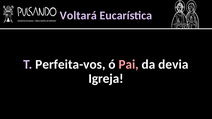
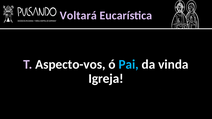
Perfeita-vos: Perfeita-vos -> Aspecto-vos
Pai colour: pink -> light blue
devia: devia -> vinda
